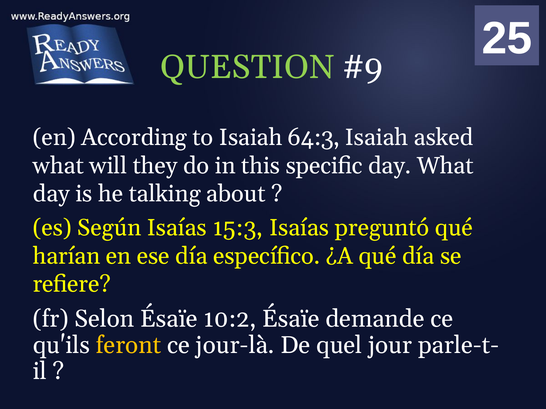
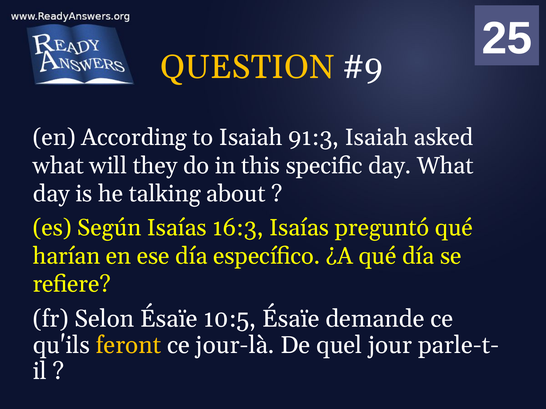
QUESTION colour: light green -> yellow
64:3: 64:3 -> 91:3
15:3: 15:3 -> 16:3
10:2: 10:2 -> 10:5
